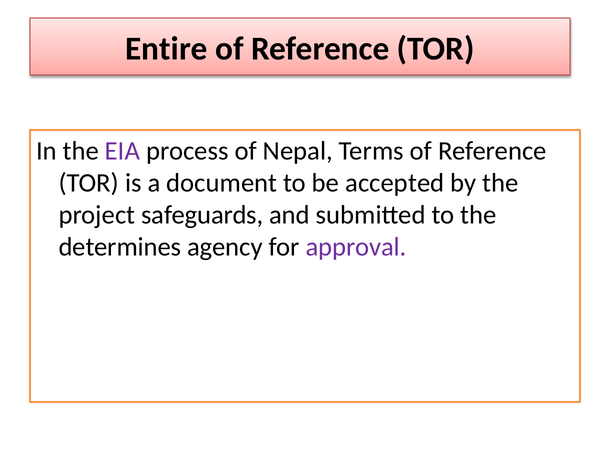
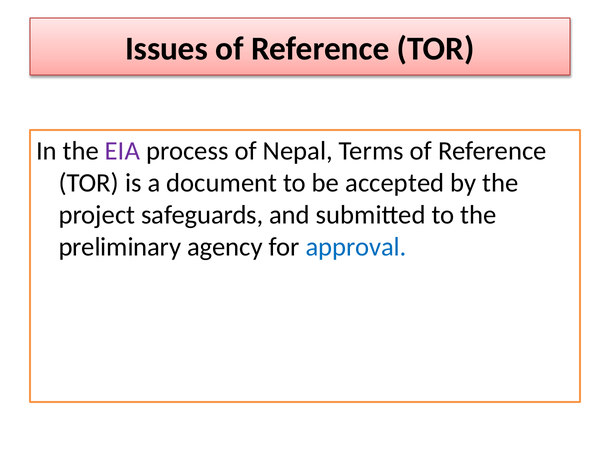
Entire: Entire -> Issues
determines: determines -> preliminary
approval colour: purple -> blue
